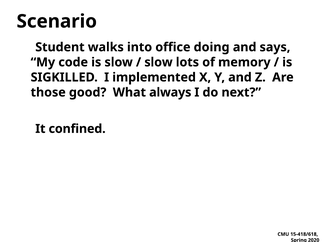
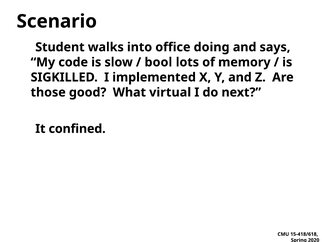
slow at (159, 62): slow -> bool
always: always -> virtual
